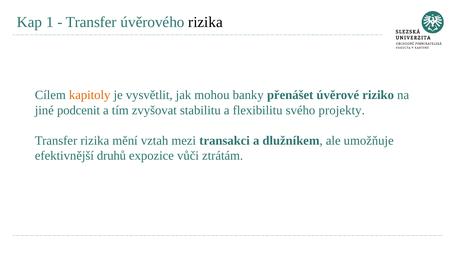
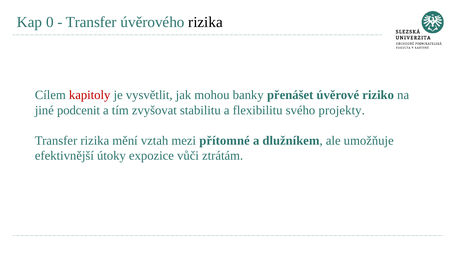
1: 1 -> 0
kapitoly colour: orange -> red
transakci: transakci -> přítomné
druhů: druhů -> útoky
